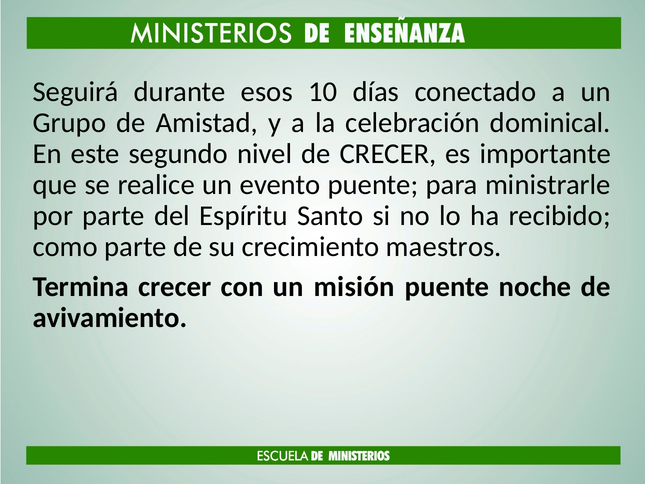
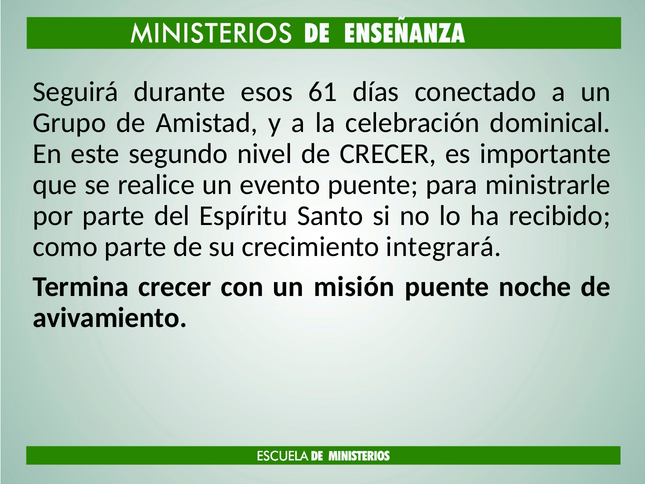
10: 10 -> 61
maestros: maestros -> integrará
